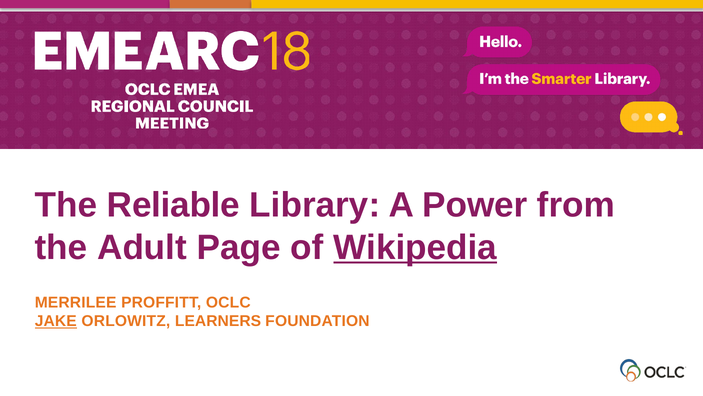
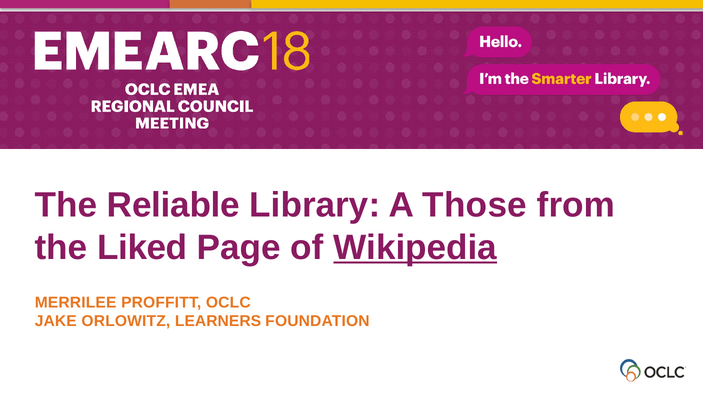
Power: Power -> Those
Adult: Adult -> Liked
JAKE underline: present -> none
